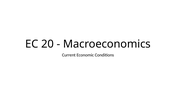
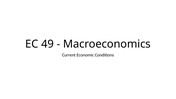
20: 20 -> 49
